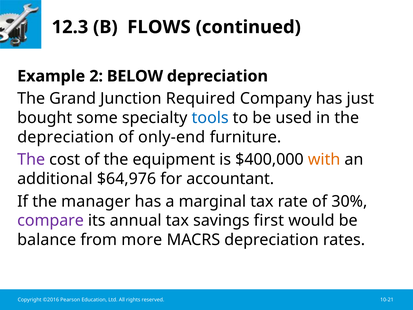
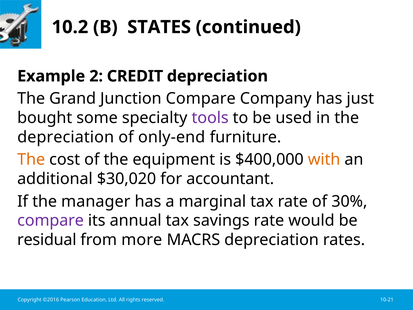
12.3: 12.3 -> 10.2
FLOWS: FLOWS -> STATES
BELOW: BELOW -> CREDIT
Junction Required: Required -> Compare
tools colour: blue -> purple
The at (31, 160) colour: purple -> orange
$64,976: $64,976 -> $30,020
savings first: first -> rate
balance: balance -> residual
